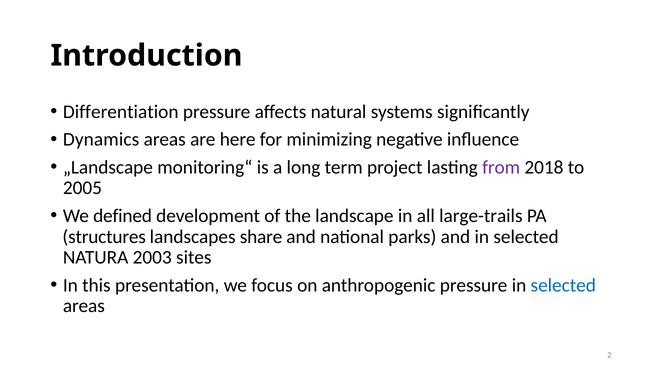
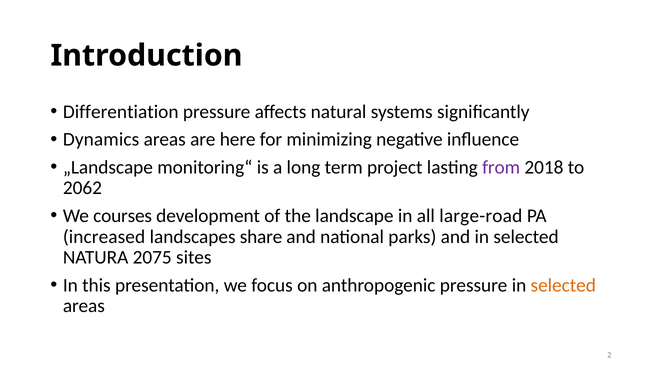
2005: 2005 -> 2062
defined: defined -> courses
large-trails: large-trails -> large-road
structures: structures -> increased
2003: 2003 -> 2075
selected at (563, 286) colour: blue -> orange
